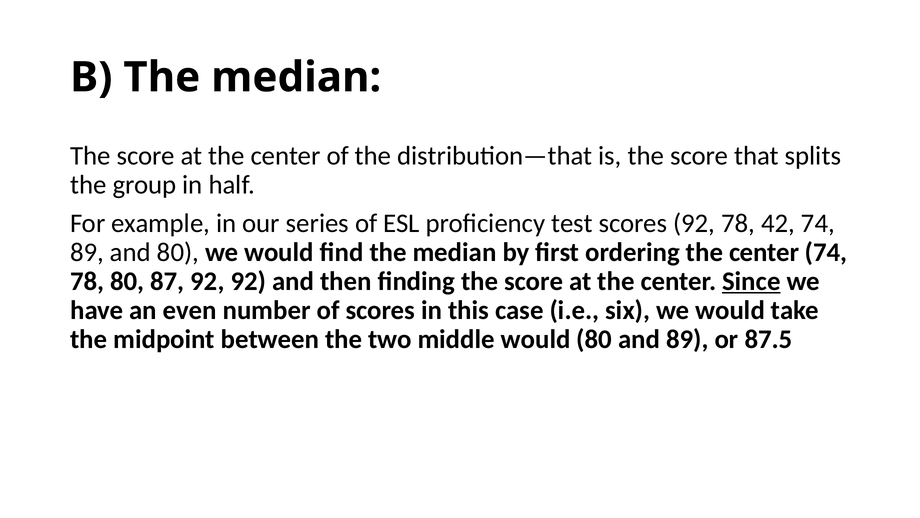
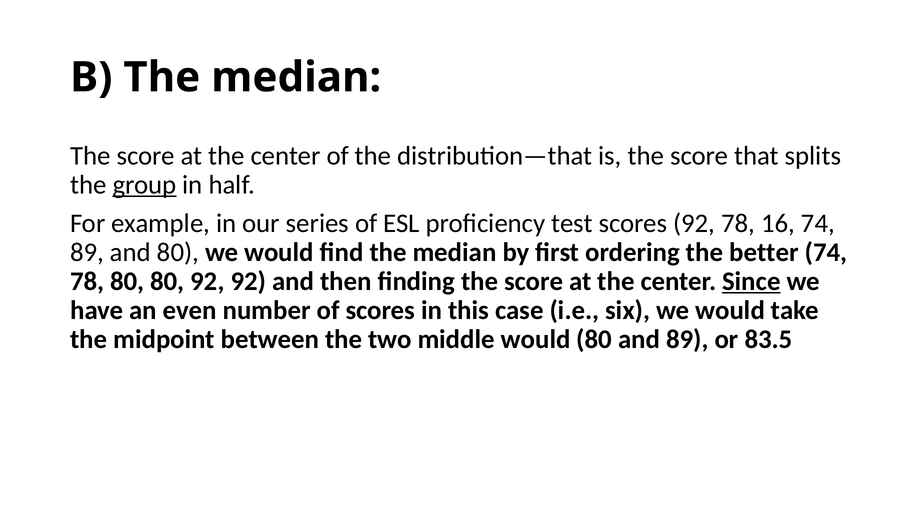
group underline: none -> present
42: 42 -> 16
ordering the center: center -> better
80 87: 87 -> 80
87.5: 87.5 -> 83.5
